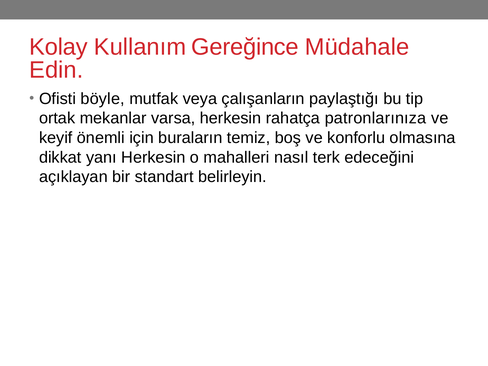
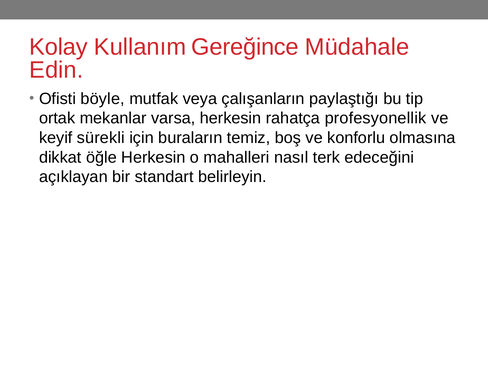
patronlarınıza: patronlarınıza -> profesyonellik
önemli: önemli -> sürekli
yanı: yanı -> öğle
